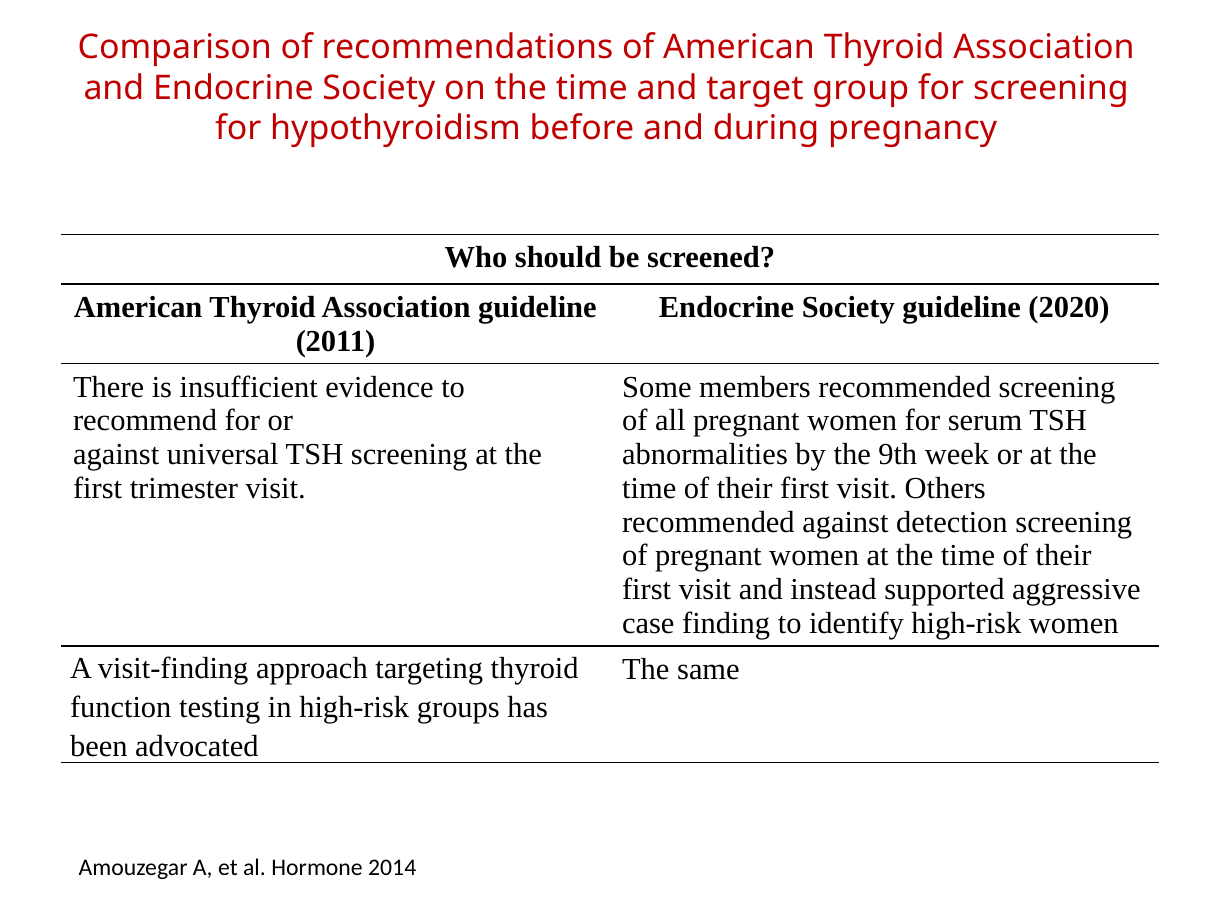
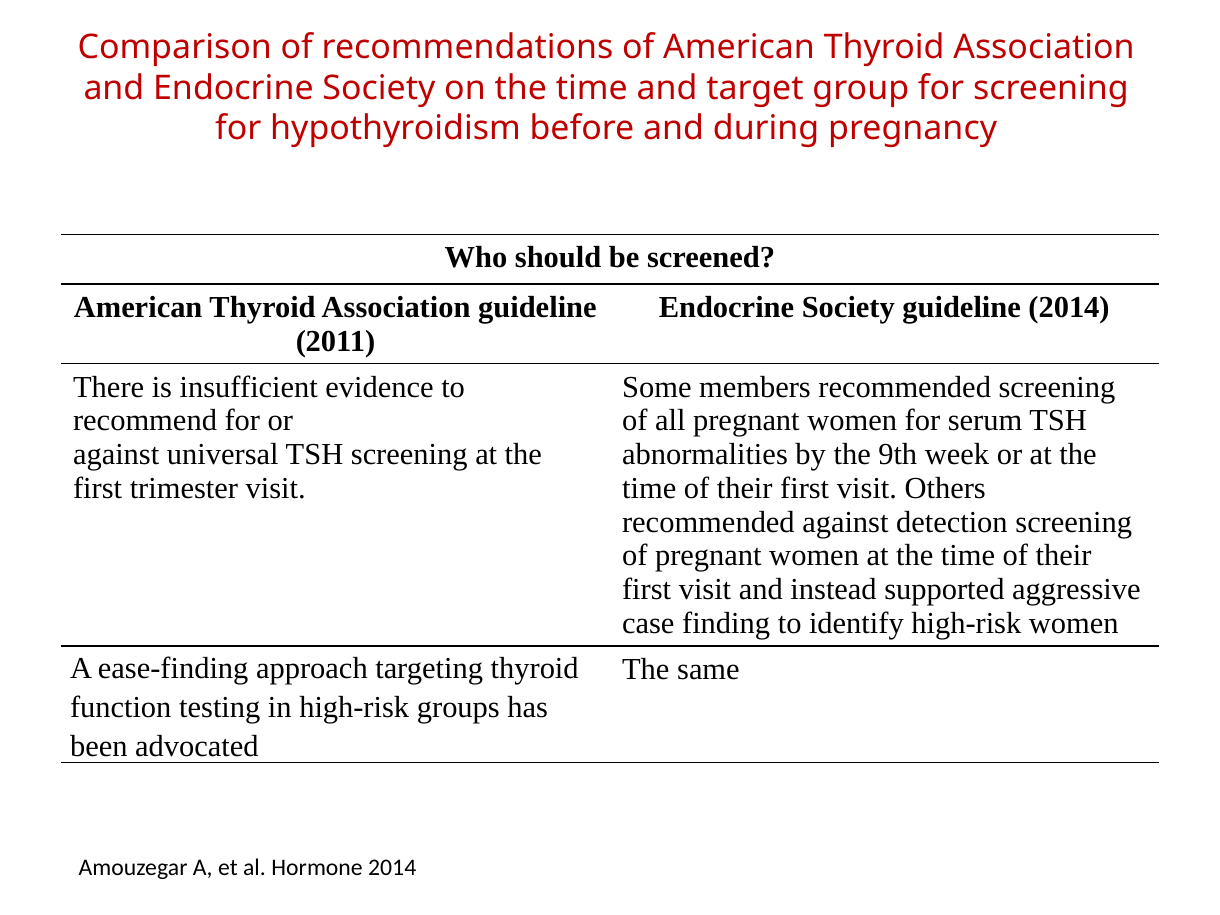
guideline 2020: 2020 -> 2014
visit-finding: visit-finding -> ease-finding
